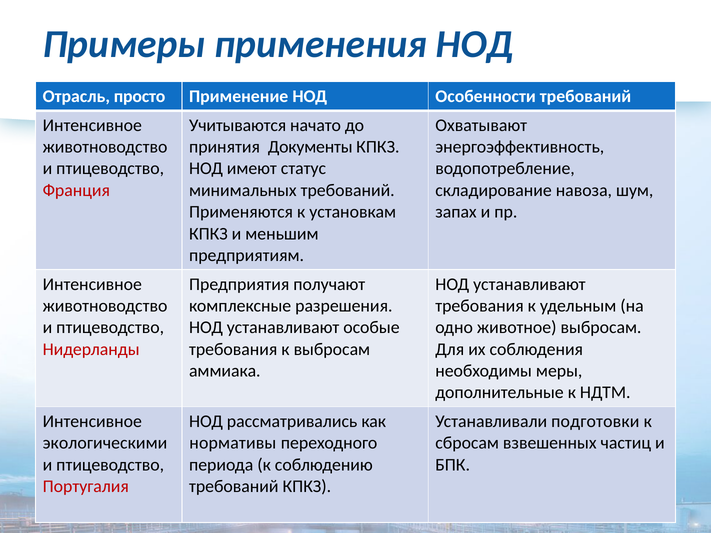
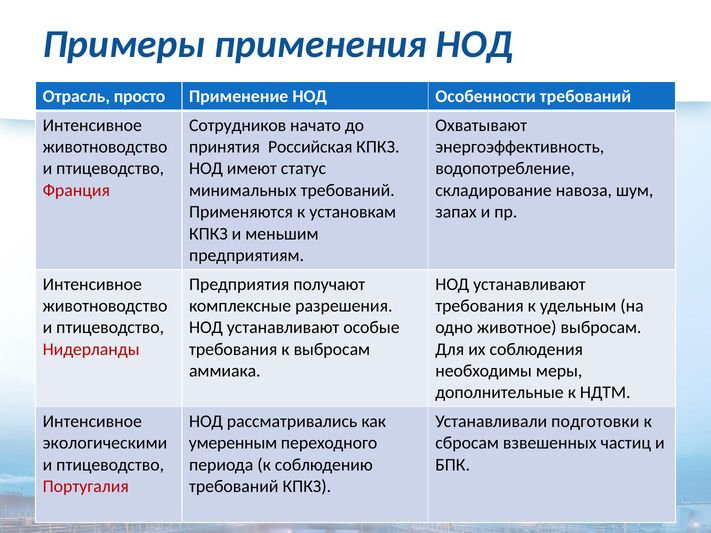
Учитываются: Учитываются -> Сотрудников
Документы: Документы -> Российская
нормативы: нормативы -> умеренным
